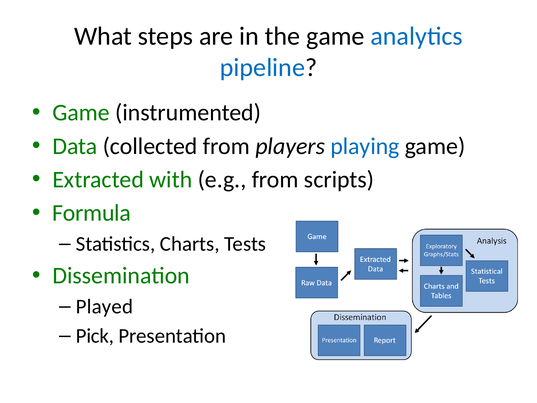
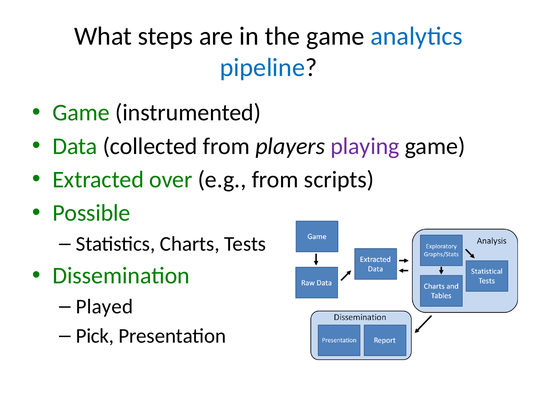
playing colour: blue -> purple
with: with -> over
Formula: Formula -> Possible
